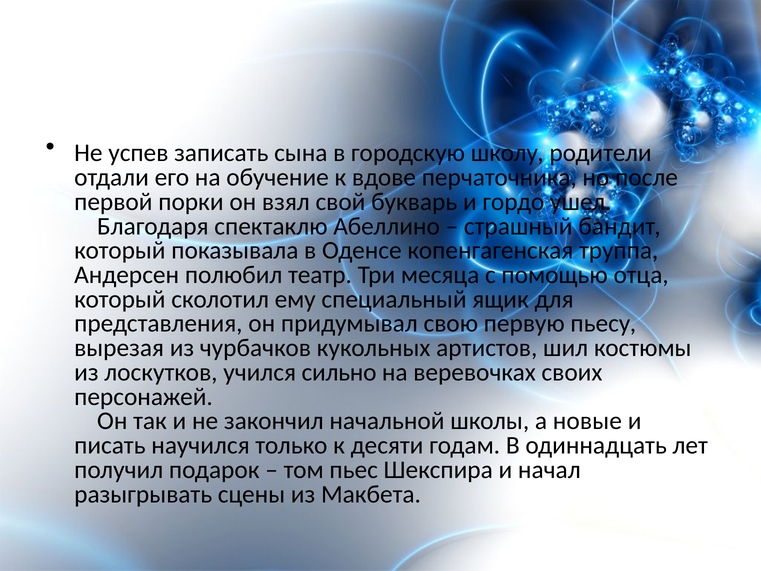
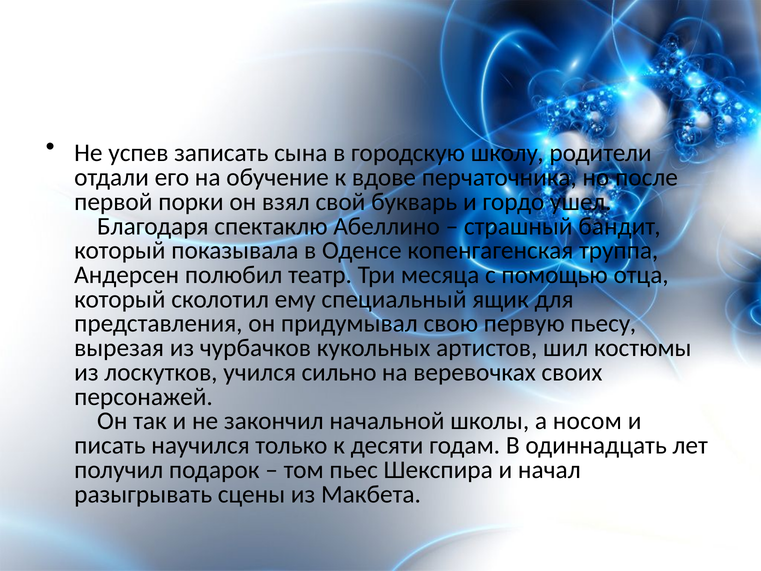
новые: новые -> носом
